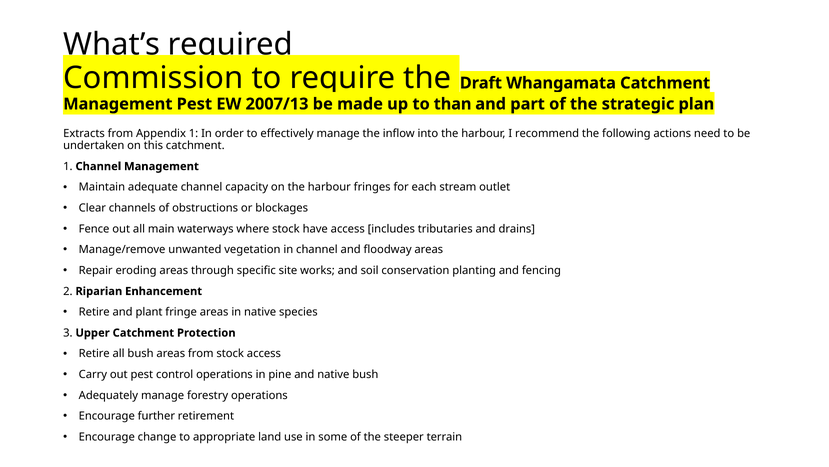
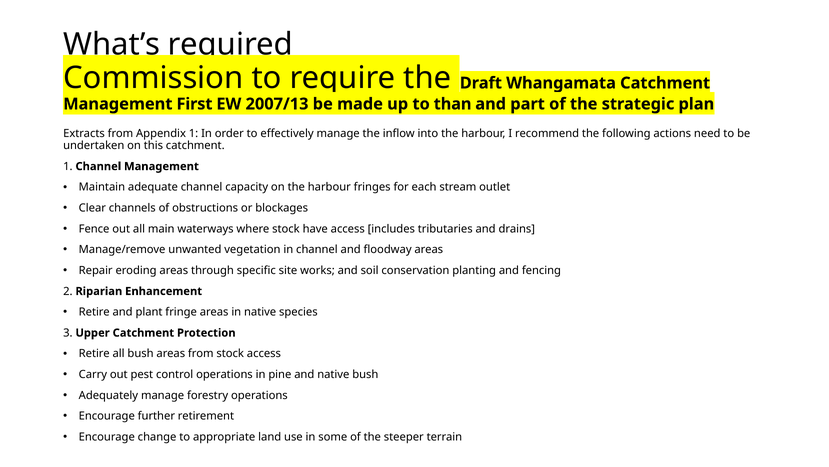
Management Pest: Pest -> First
